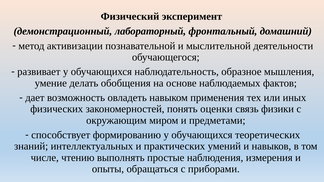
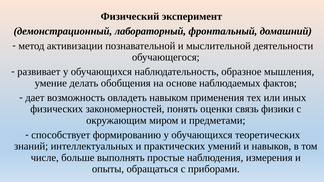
чтению: чтению -> больше
